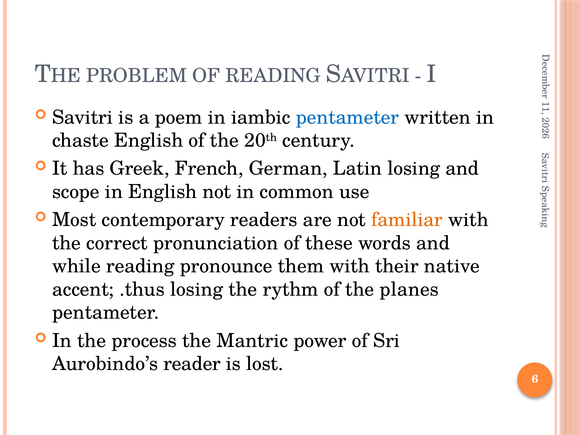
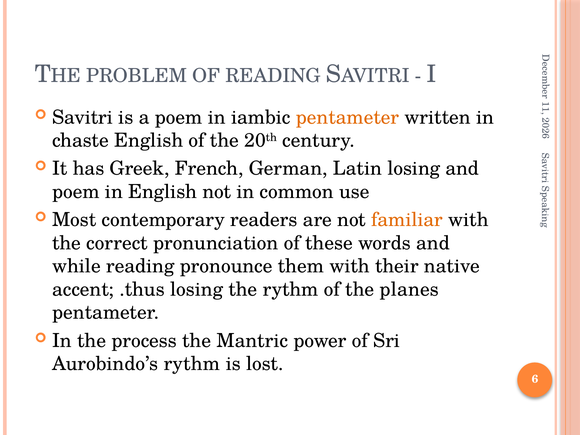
pentameter at (348, 117) colour: blue -> orange
scope at (76, 192): scope -> poem
Aurobindo’s reader: reader -> rythm
